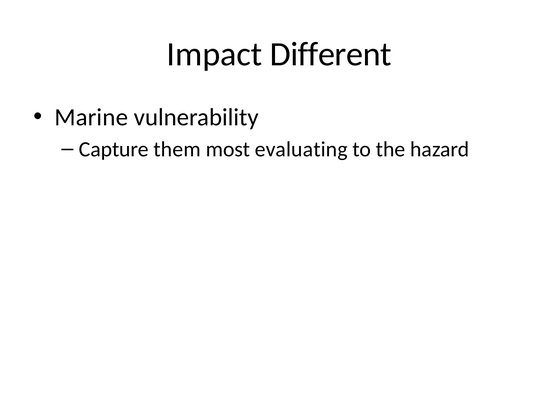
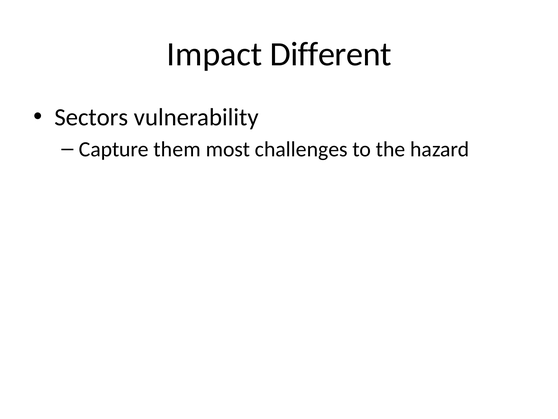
Marine: Marine -> Sectors
evaluating: evaluating -> challenges
